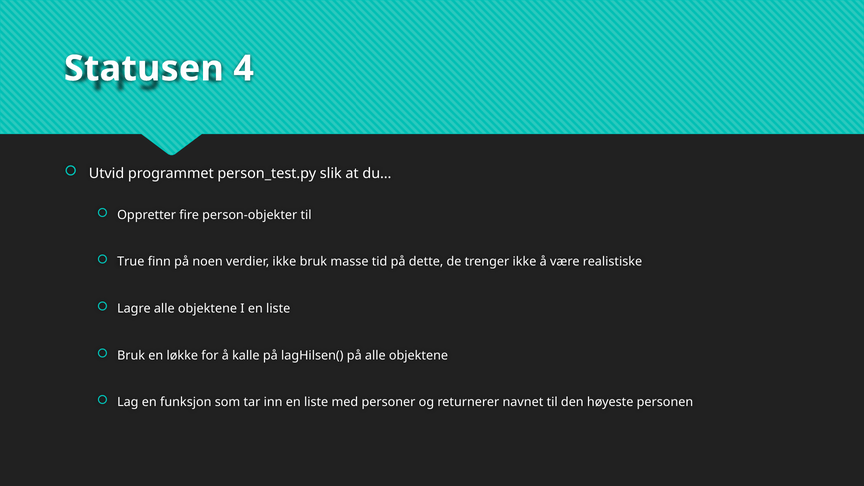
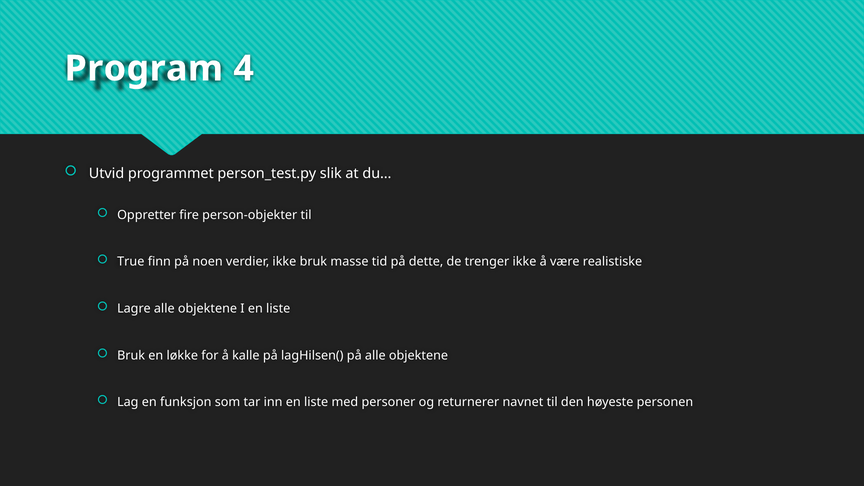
Statusen: Statusen -> Program
